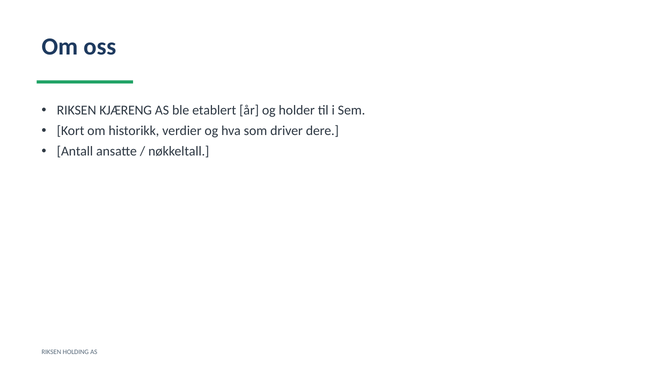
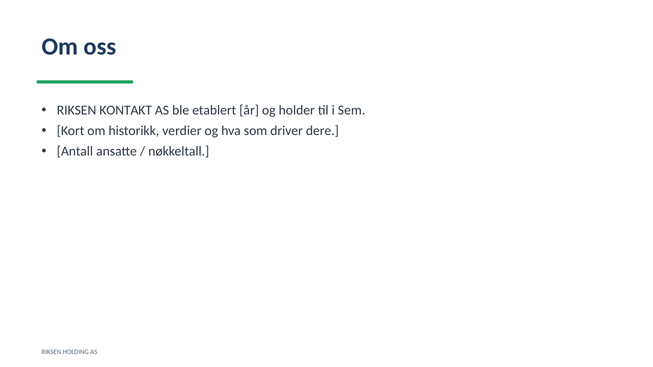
KJÆRENG: KJÆRENG -> KONTAKT
